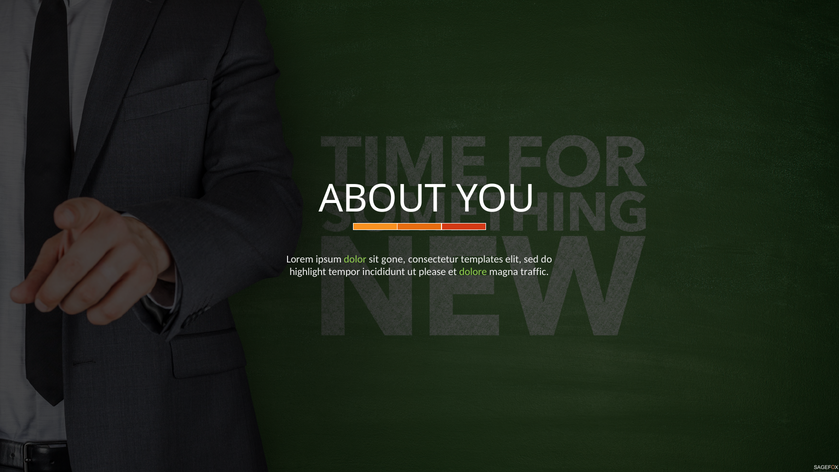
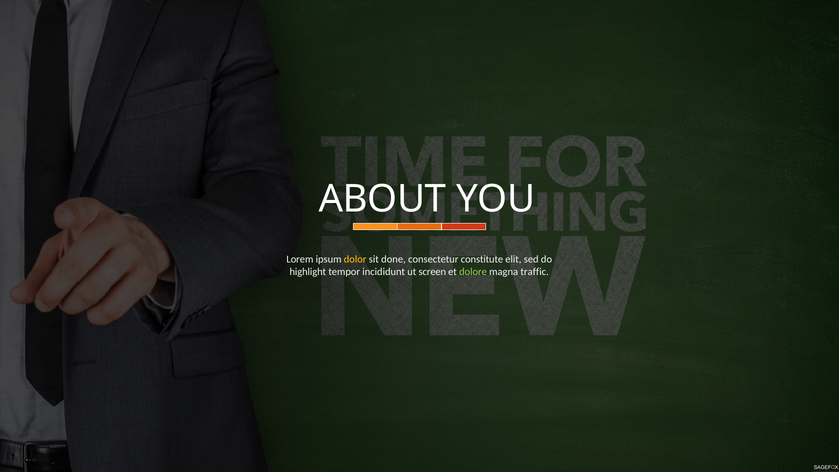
dolor colour: light green -> yellow
gone: gone -> done
templates: templates -> constitute
please: please -> screen
